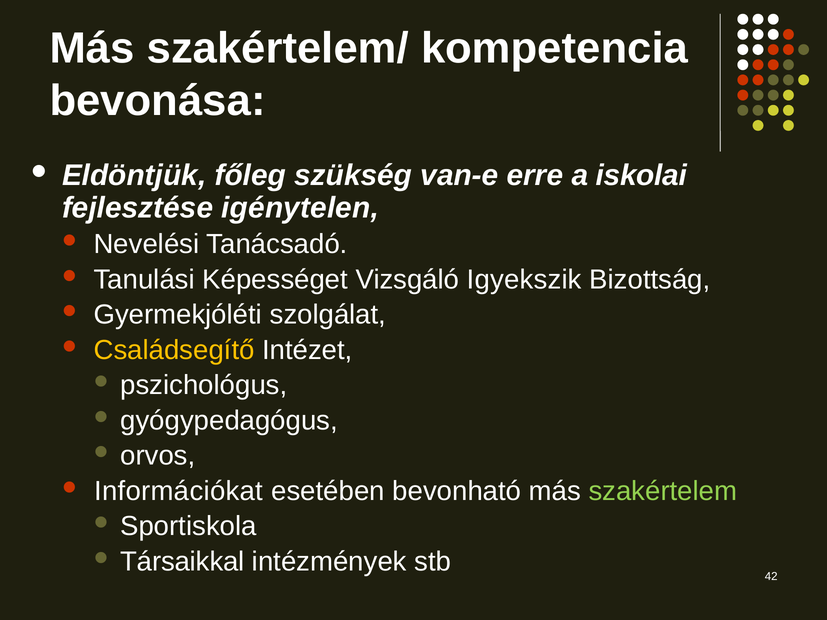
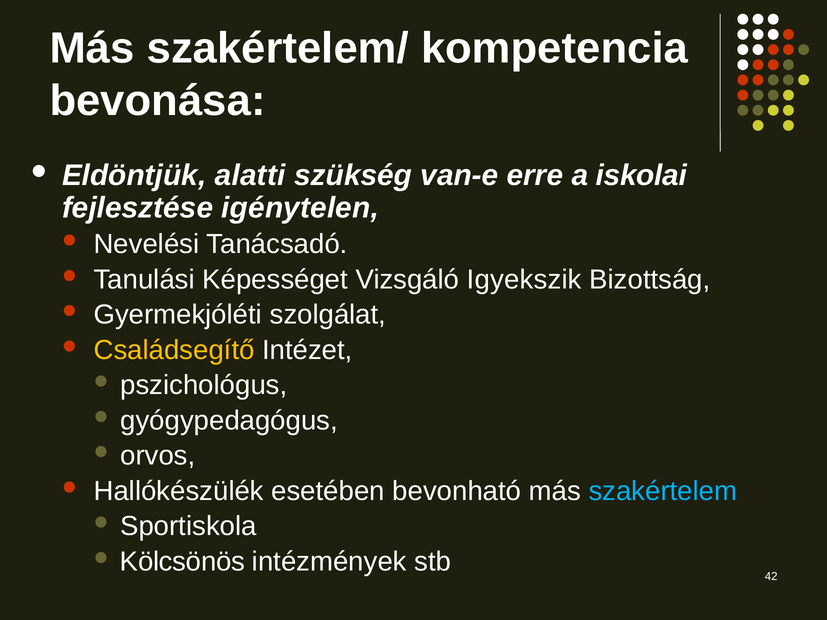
főleg: főleg -> alatti
Információkat: Információkat -> Hallókészülék
szakértelem colour: light green -> light blue
Társaikkal: Társaikkal -> Kölcsönös
